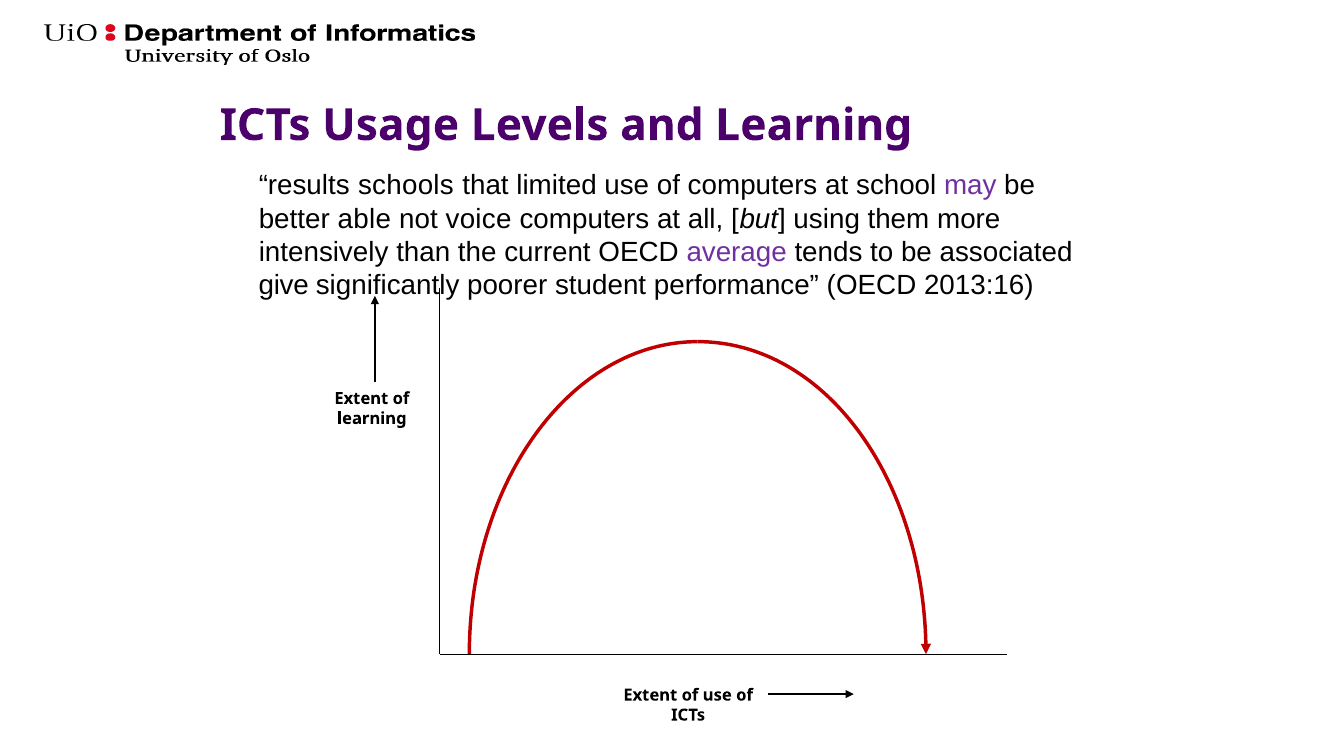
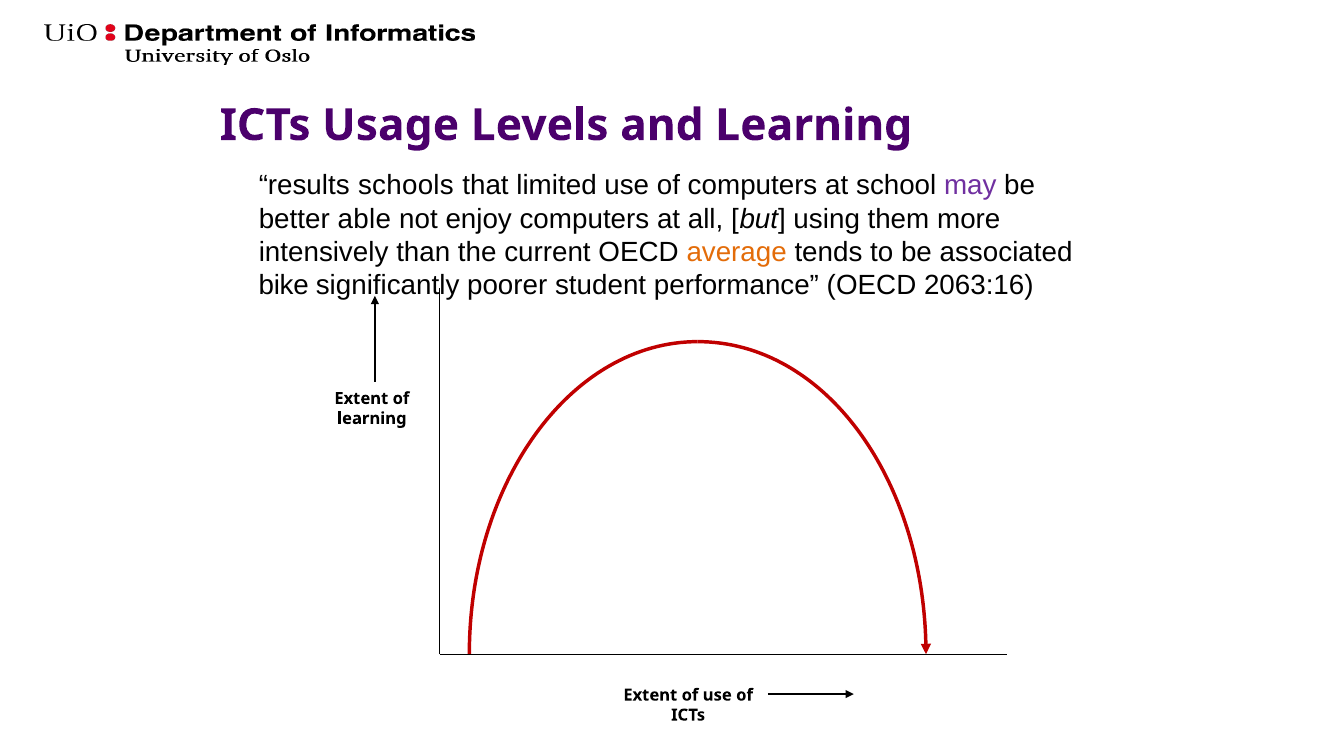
voice: voice -> enjoy
average colour: purple -> orange
give: give -> bike
2013:16: 2013:16 -> 2063:16
